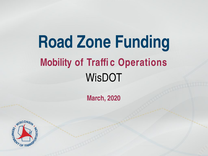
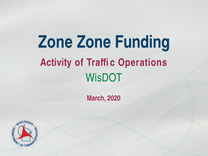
Road at (56, 42): Road -> Zone
Mobility: Mobility -> Activity
WisDOT colour: black -> green
